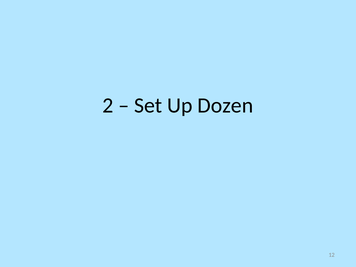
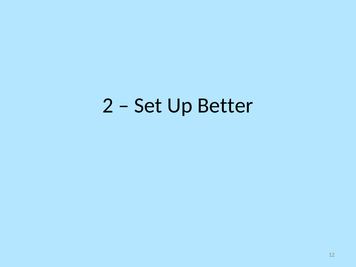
Dozen: Dozen -> Better
